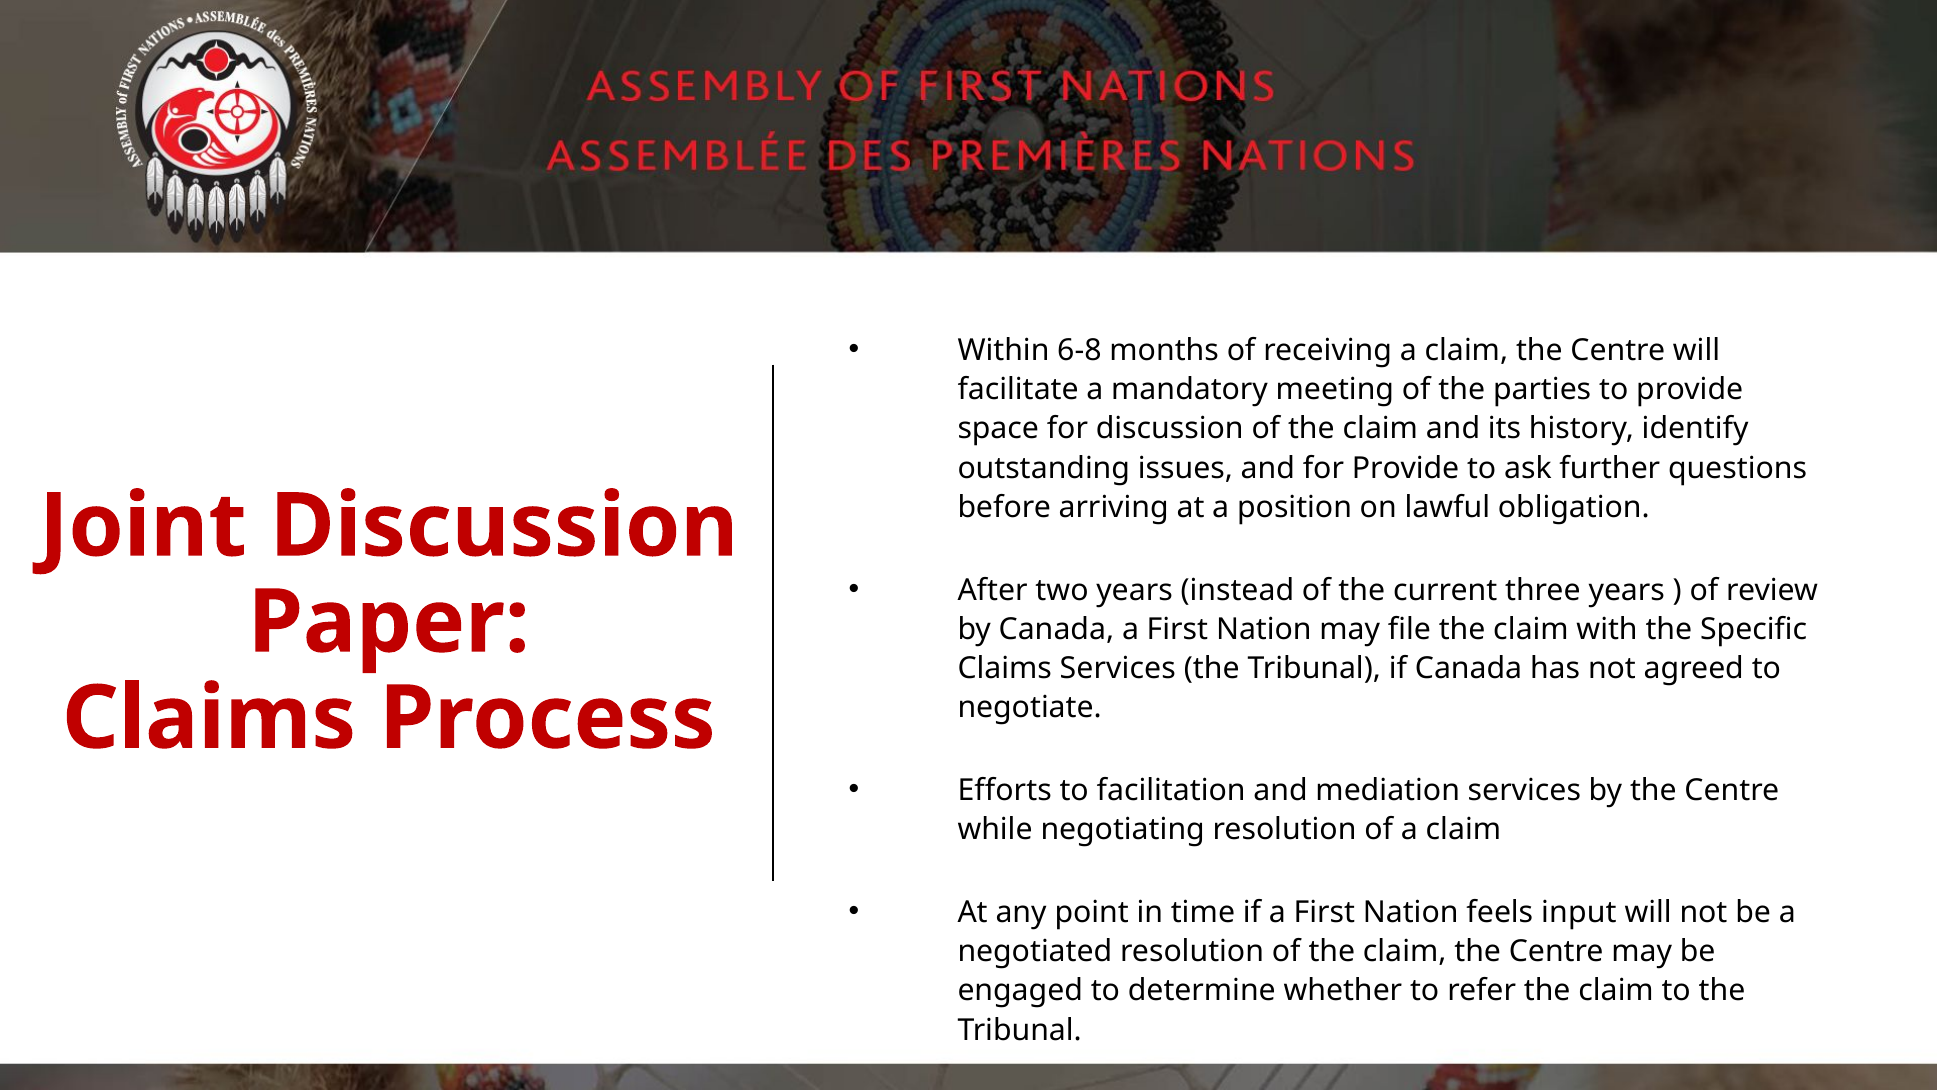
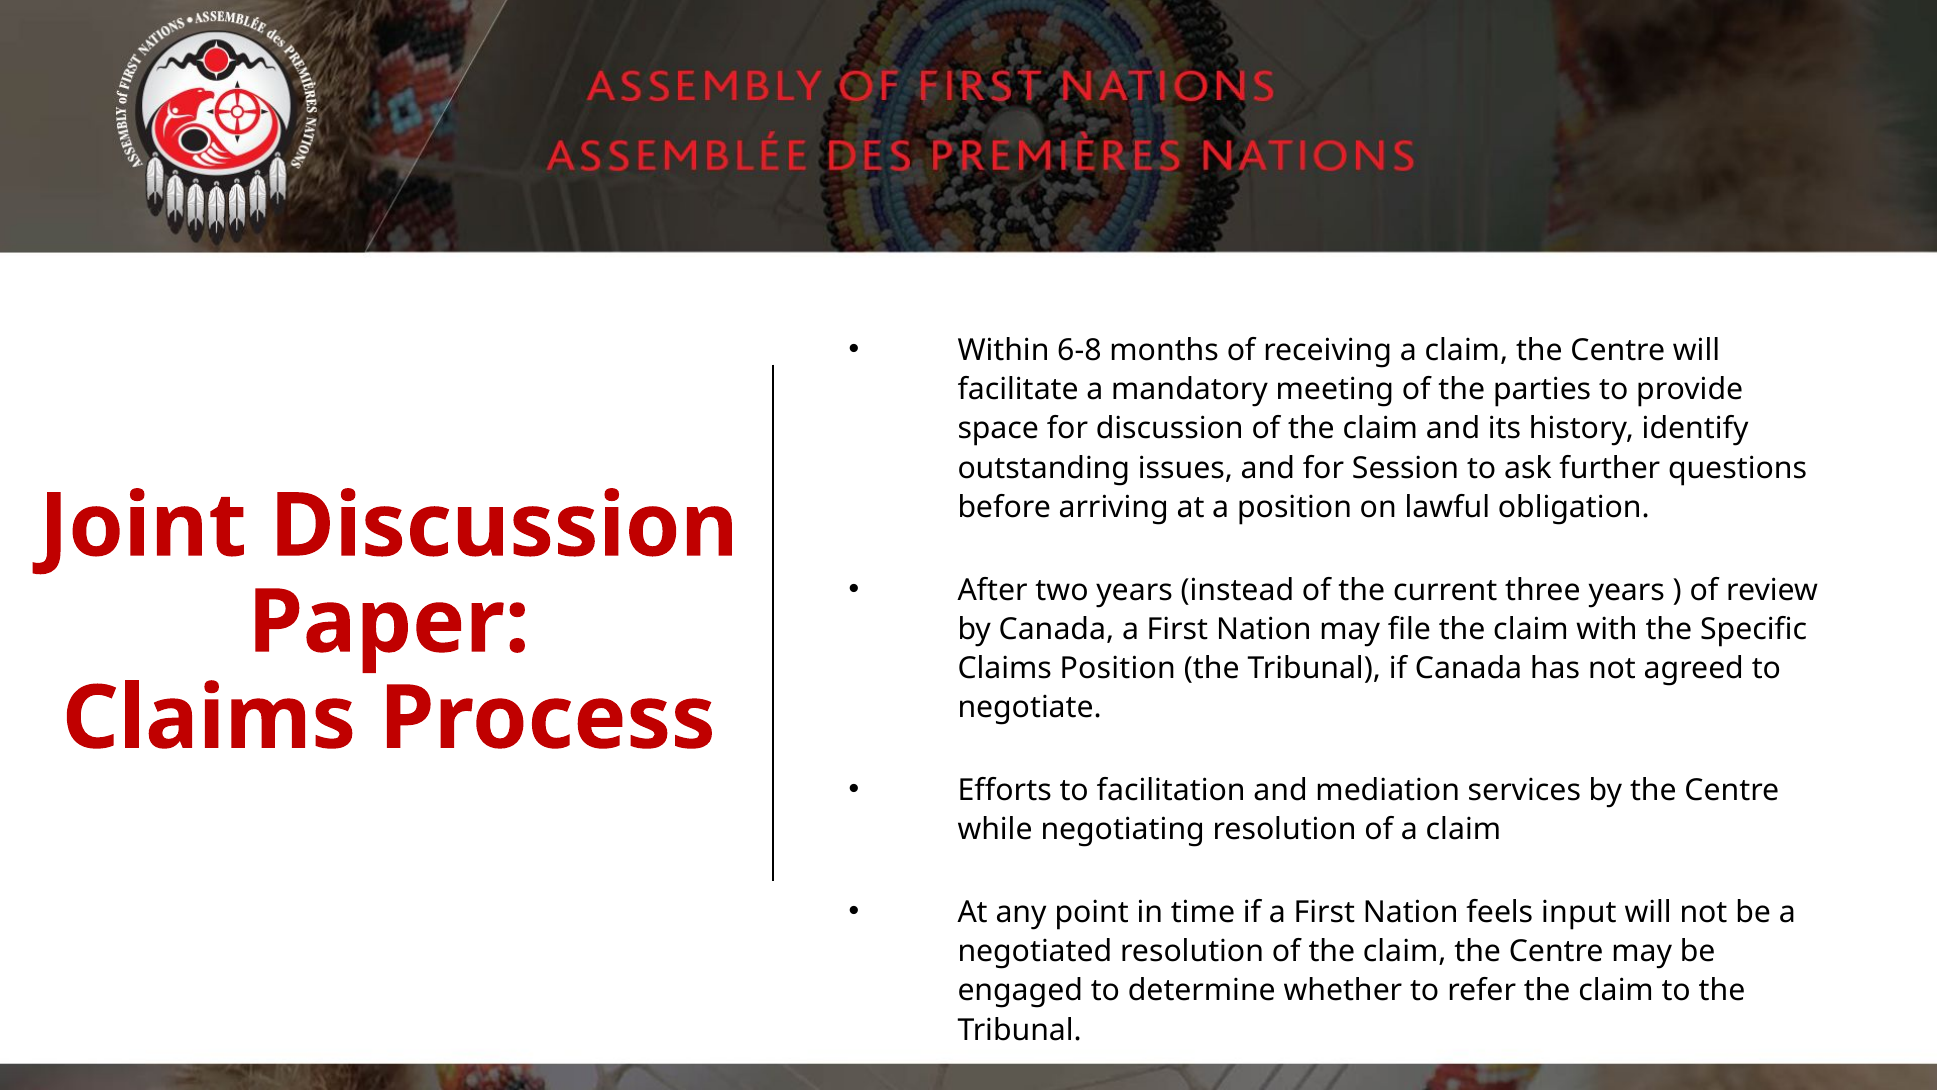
for Provide: Provide -> Session
Claims Services: Services -> Position
